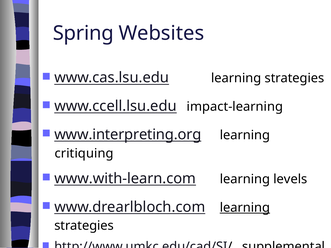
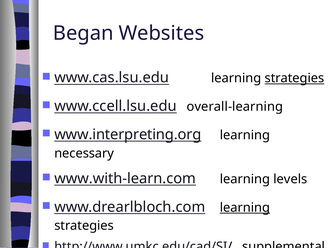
Spring: Spring -> Began
strategies at (294, 78) underline: none -> present
impact-learning: impact-learning -> overall-learning
critiquing: critiquing -> necessary
